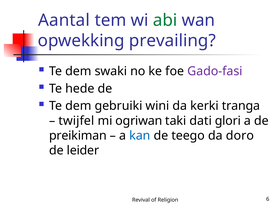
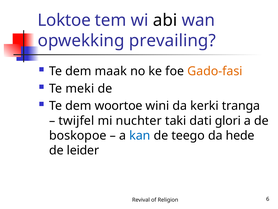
Aantal: Aantal -> Loktoe
abi colour: green -> black
swaki: swaki -> maak
Gado-fasi colour: purple -> orange
hede: hede -> meki
gebruiki: gebruiki -> woortoe
ogriwan: ogriwan -> nuchter
preikiman: preikiman -> boskopoe
doro: doro -> hede
